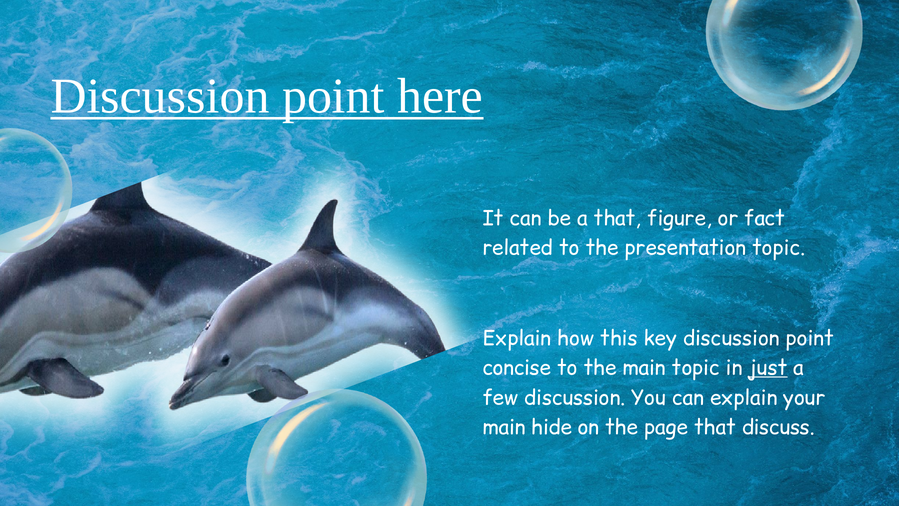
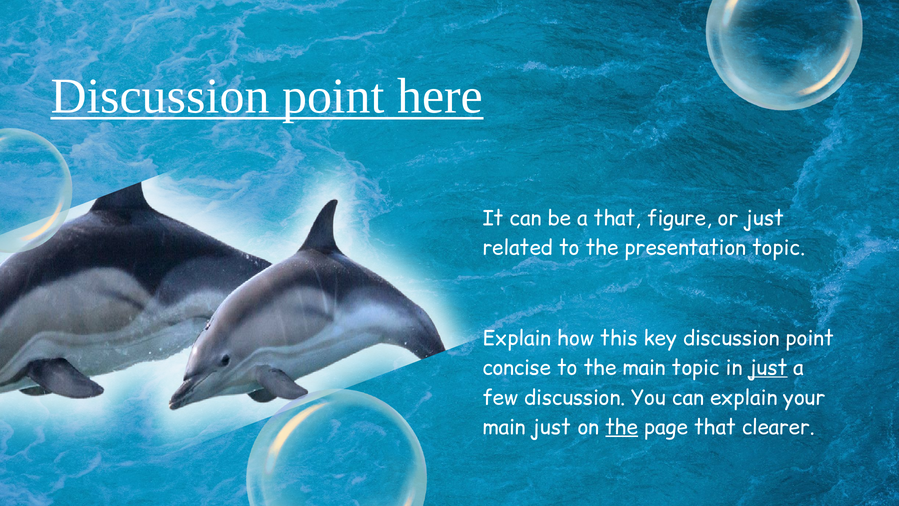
or fact: fact -> just
main hide: hide -> just
the at (622, 427) underline: none -> present
discuss: discuss -> clearer
